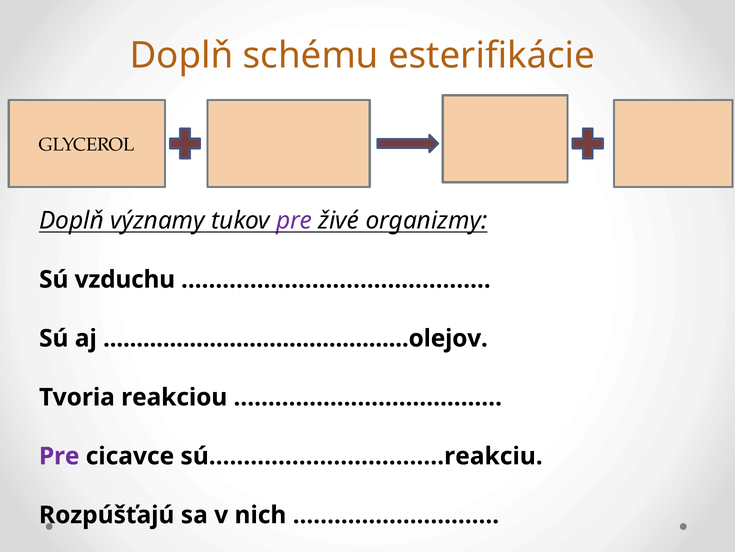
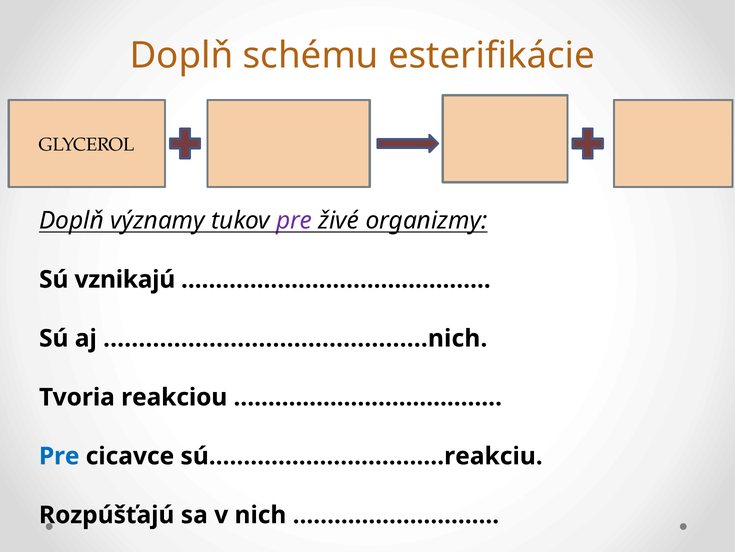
vzduchu: vzduchu -> vznikajú
..............................................olejov: ..............................................olejov -> ..............................................nich
Pre at (59, 456) colour: purple -> blue
